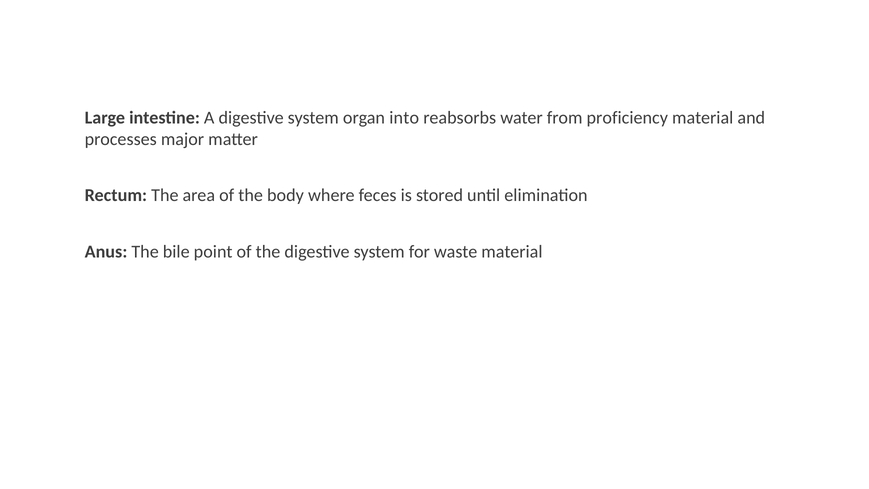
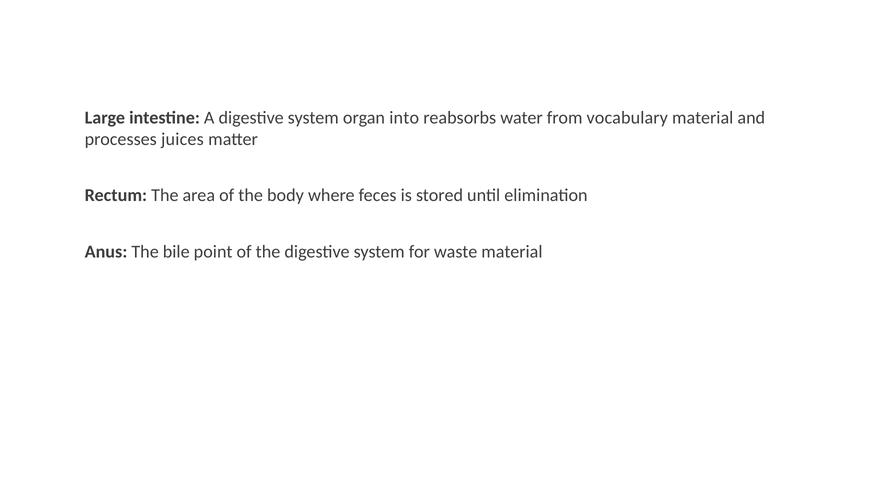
proficiency: proficiency -> vocabulary
major: major -> juices
